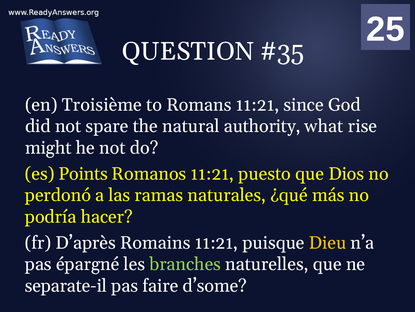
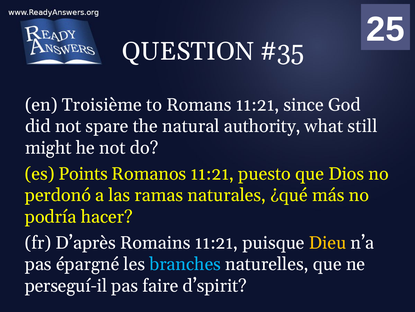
rise: rise -> still
branches colour: light green -> light blue
separate-il: separate-il -> perseguí-il
d’some: d’some -> d’spirit
